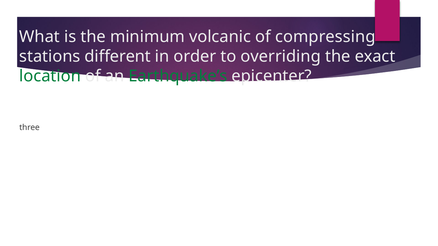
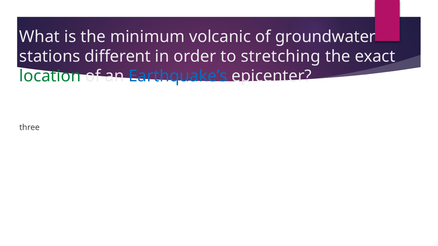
compressing: compressing -> groundwater
overriding: overriding -> stretching
Earthquake’s colour: green -> blue
